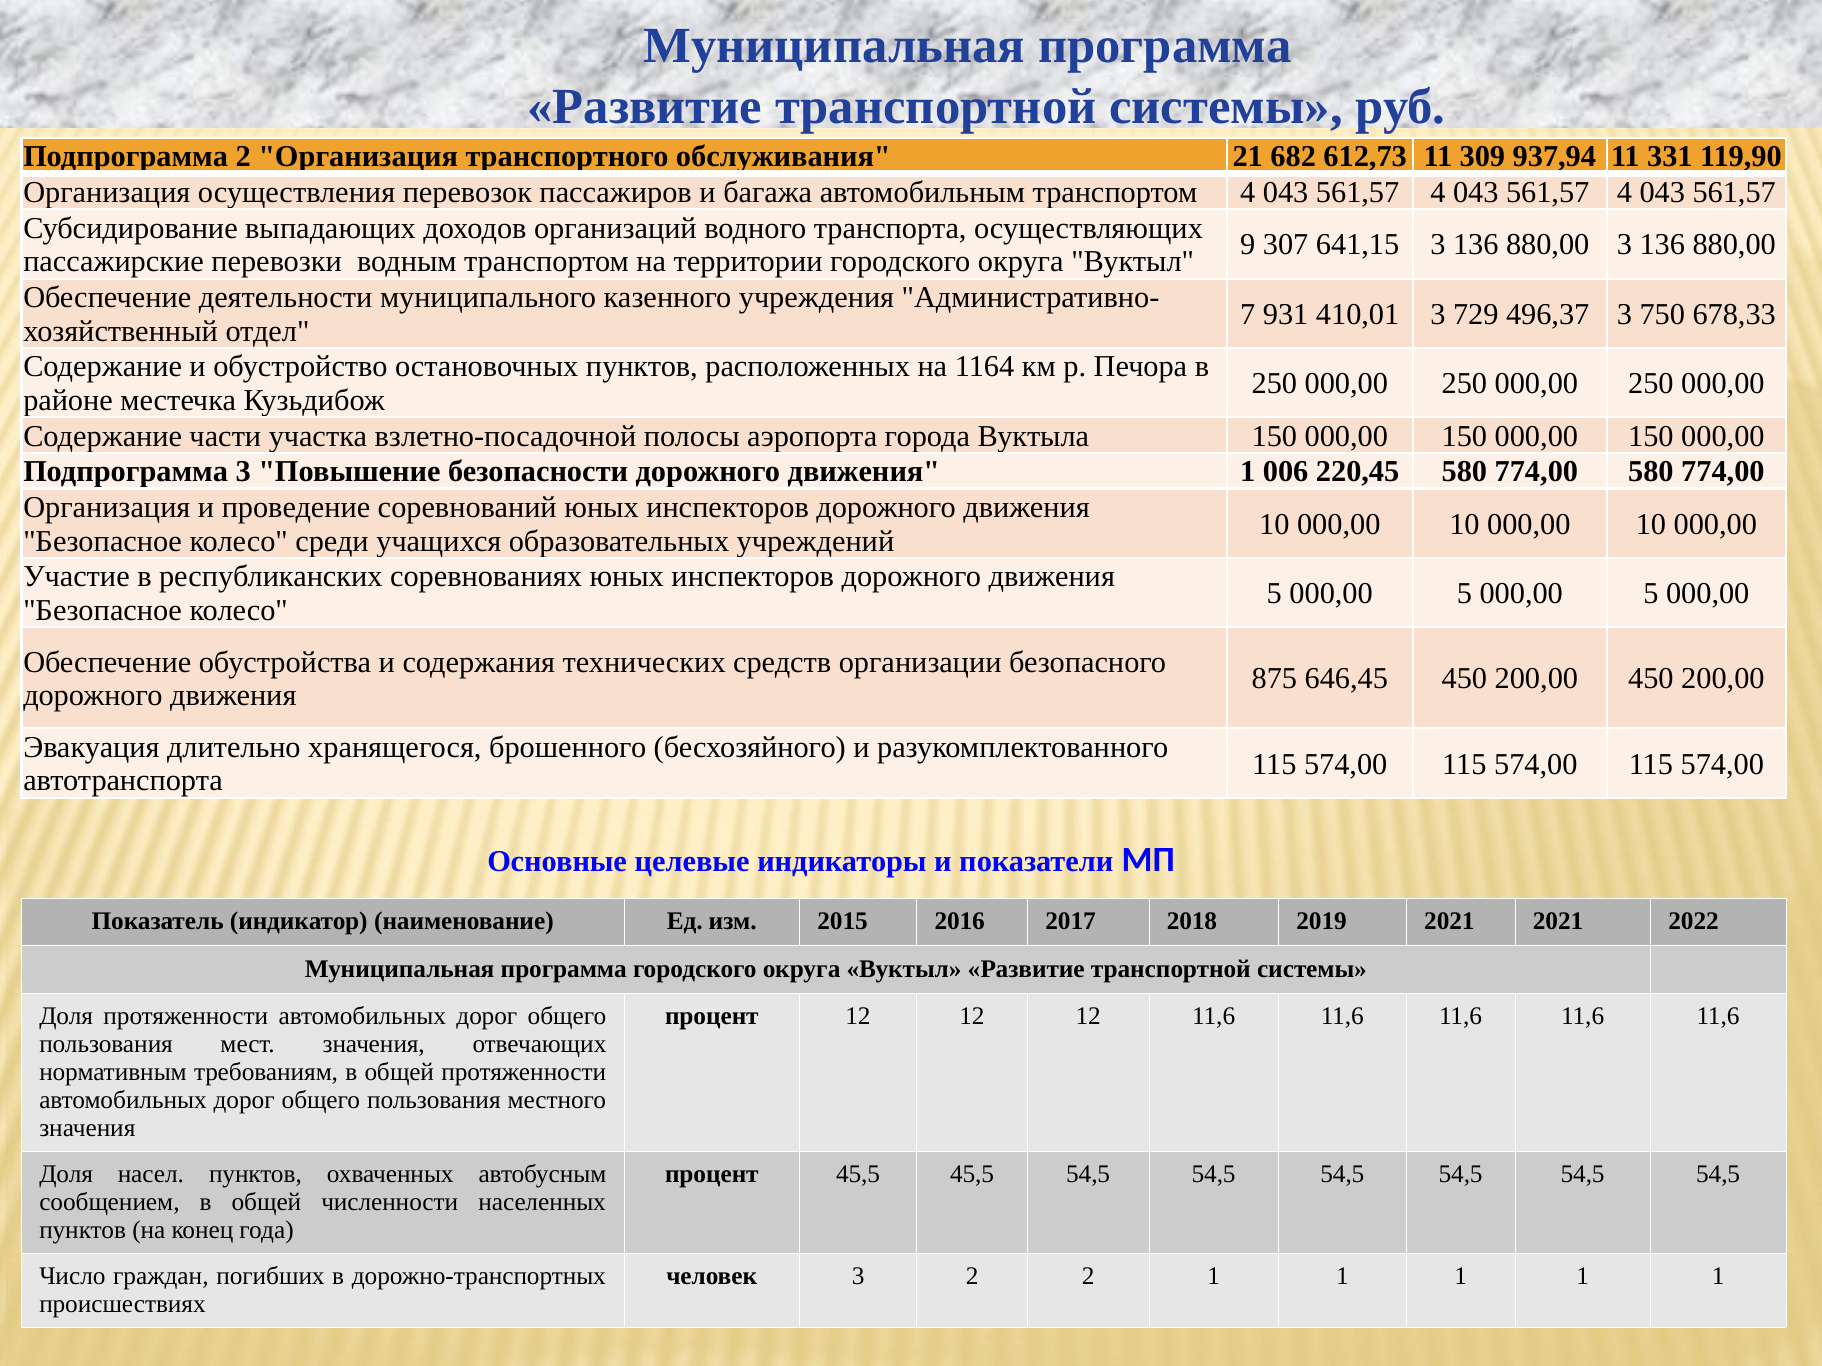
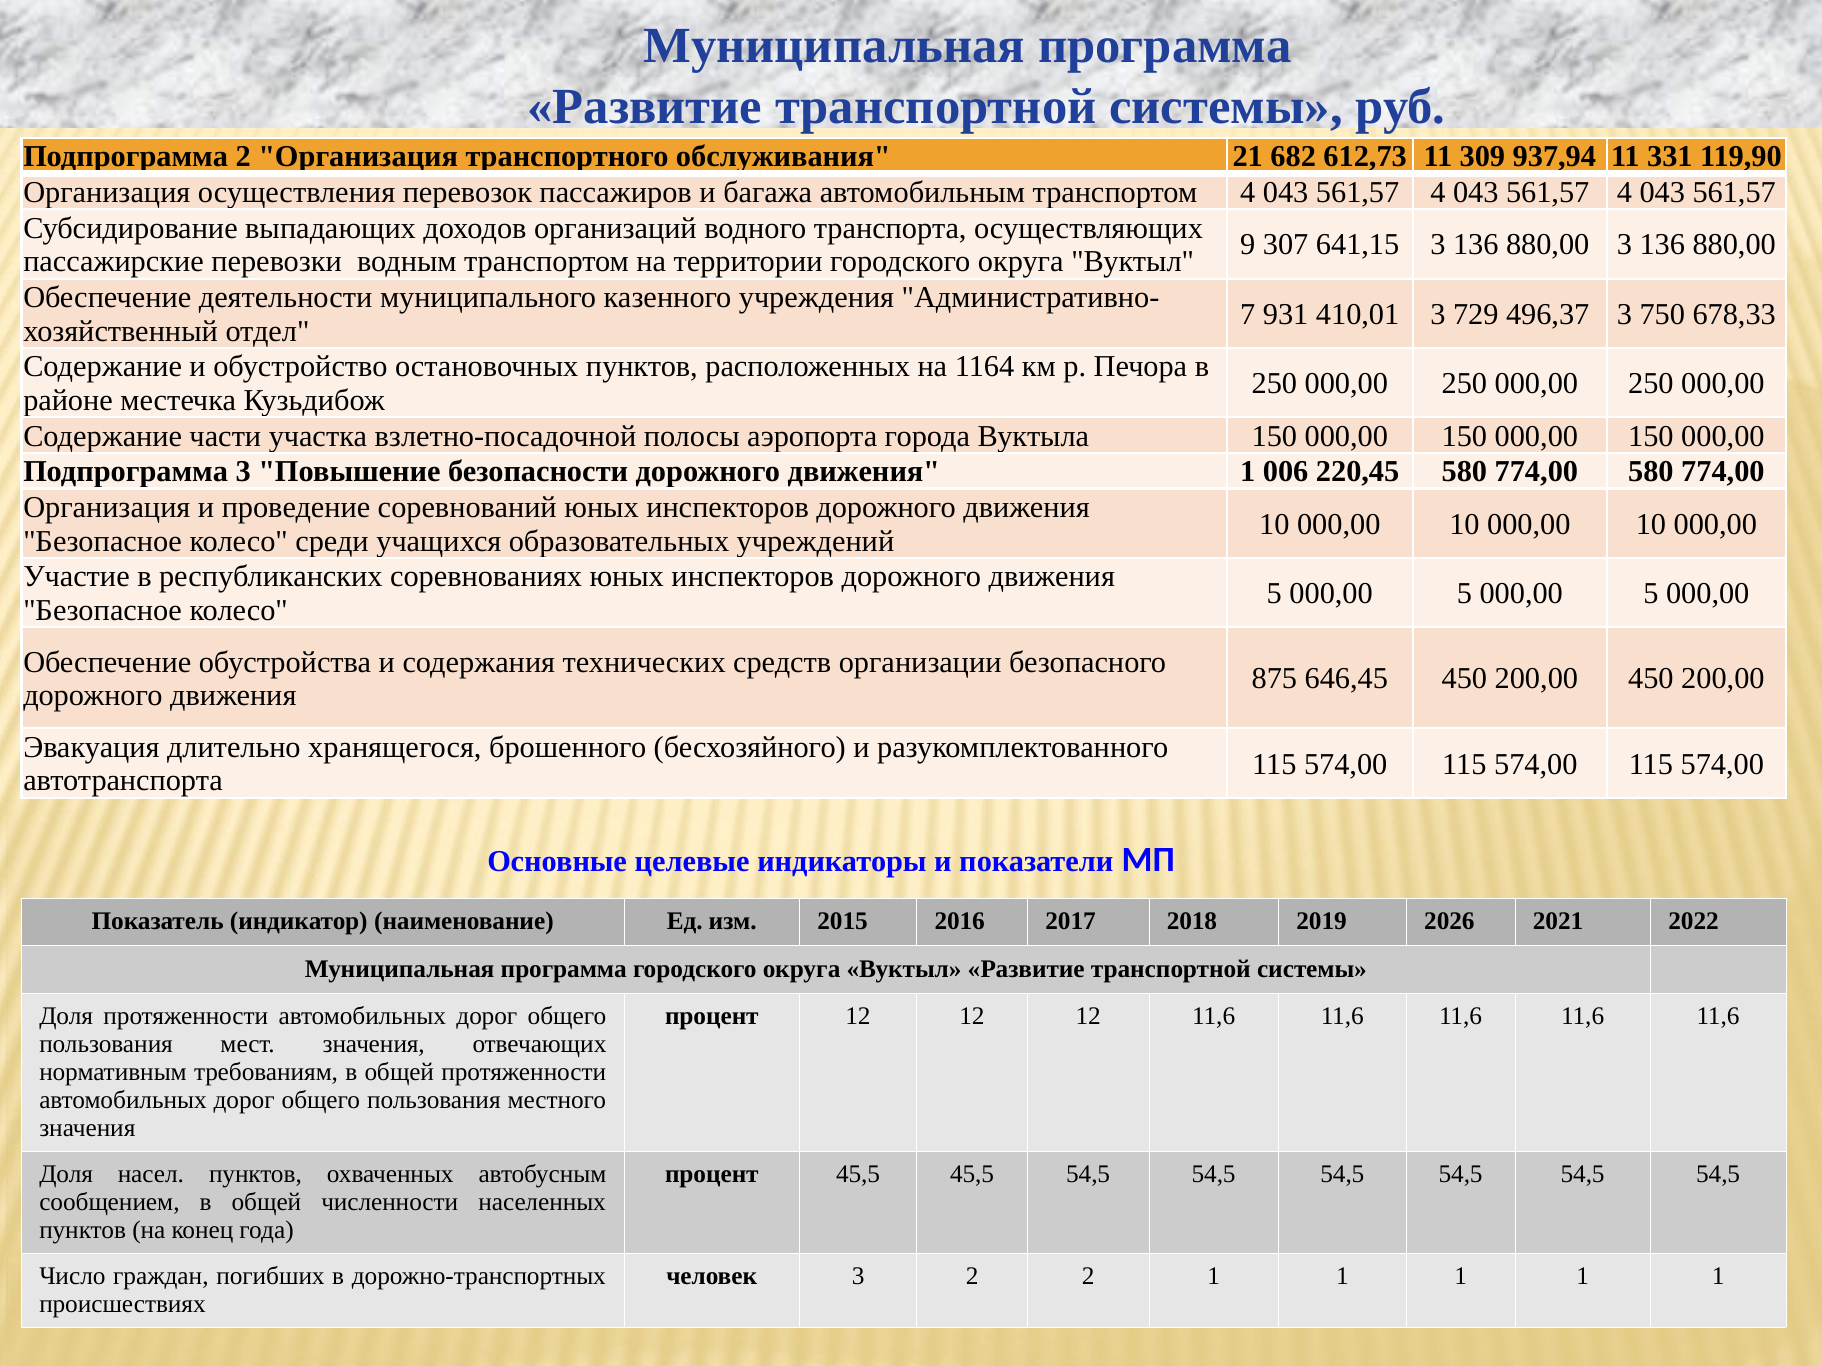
2019 2021: 2021 -> 2026
